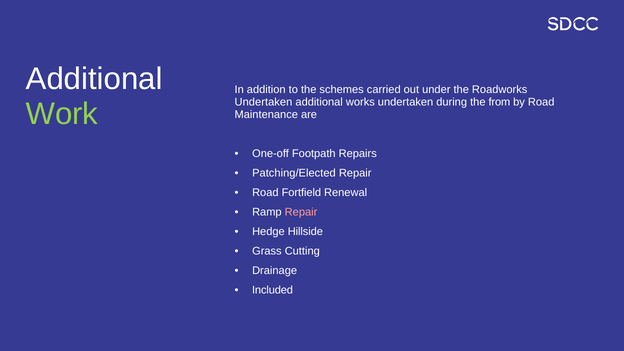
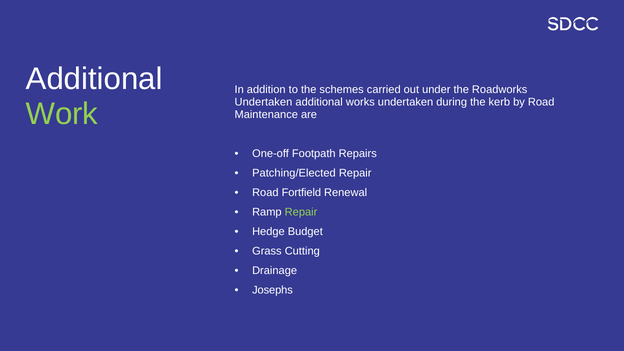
from: from -> kerb
Repair at (301, 212) colour: pink -> light green
Hillside: Hillside -> Budget
Included: Included -> Josephs
